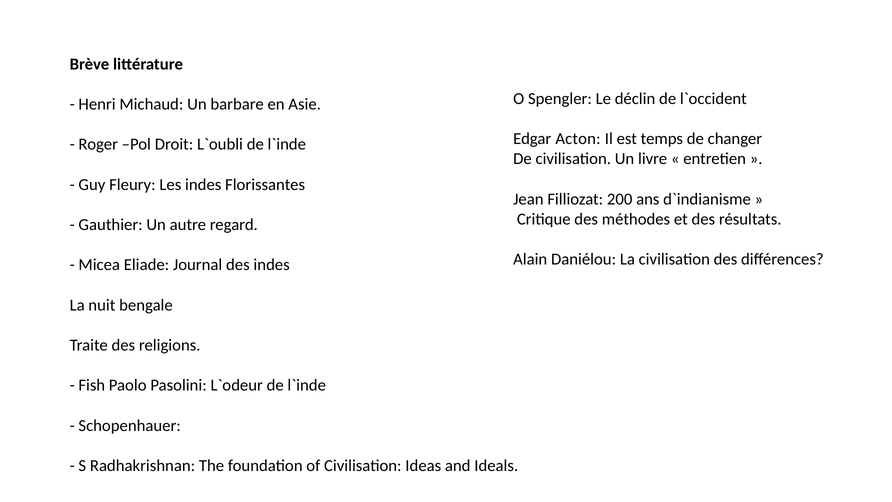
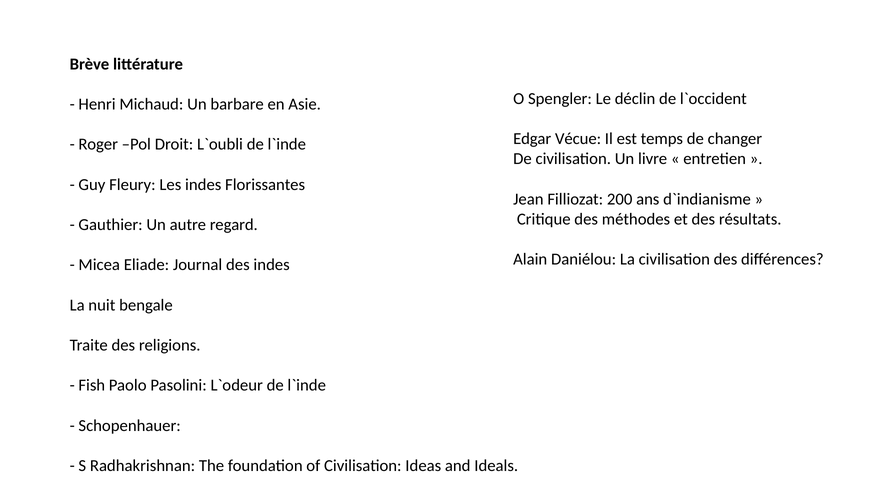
Acton: Acton -> Vécue
